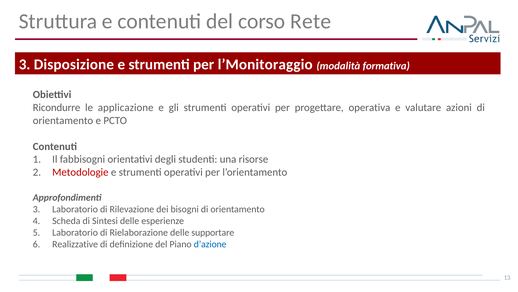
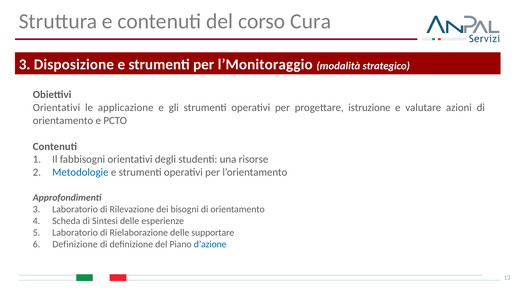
Rete: Rete -> Cura
formativa: formativa -> strategico
Ricondurre at (57, 107): Ricondurre -> Orientativi
operativa: operativa -> istruzione
Metodologie colour: red -> blue
Realizzative at (75, 244): Realizzative -> Definizione
